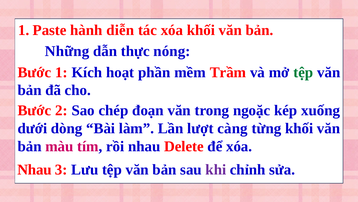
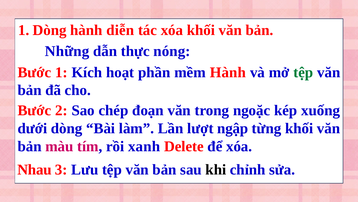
1 Paste: Paste -> Dòng
mềm Trầm: Trầm -> Hành
càng: càng -> ngập
rồi nhau: nhau -> xanh
khi colour: purple -> black
